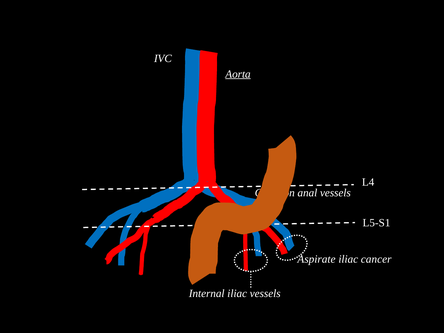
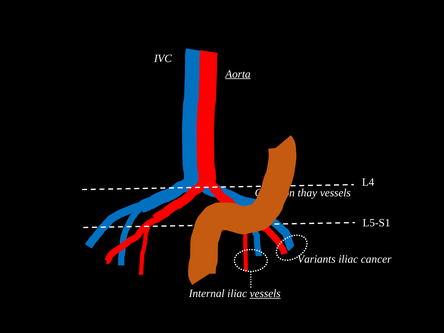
anal: anal -> thay
Aspirate: Aspirate -> Variants
vessels at (265, 293) underline: none -> present
